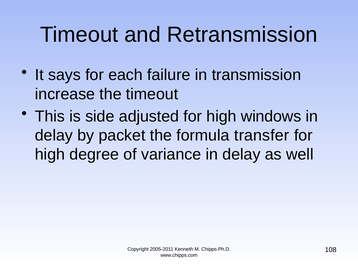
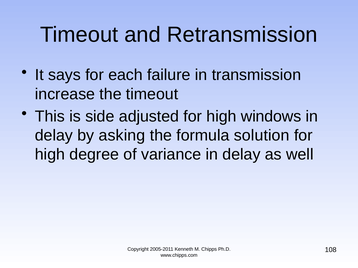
packet: packet -> asking
transfer: transfer -> solution
